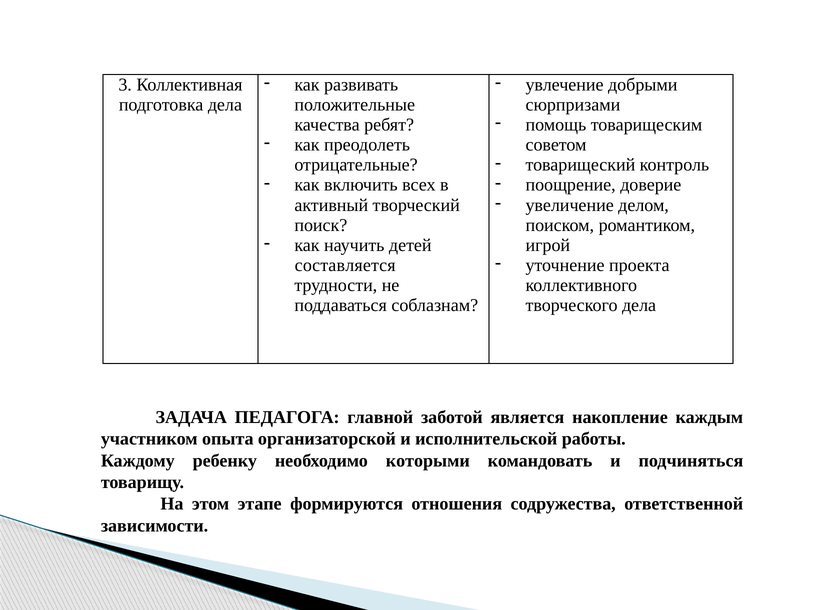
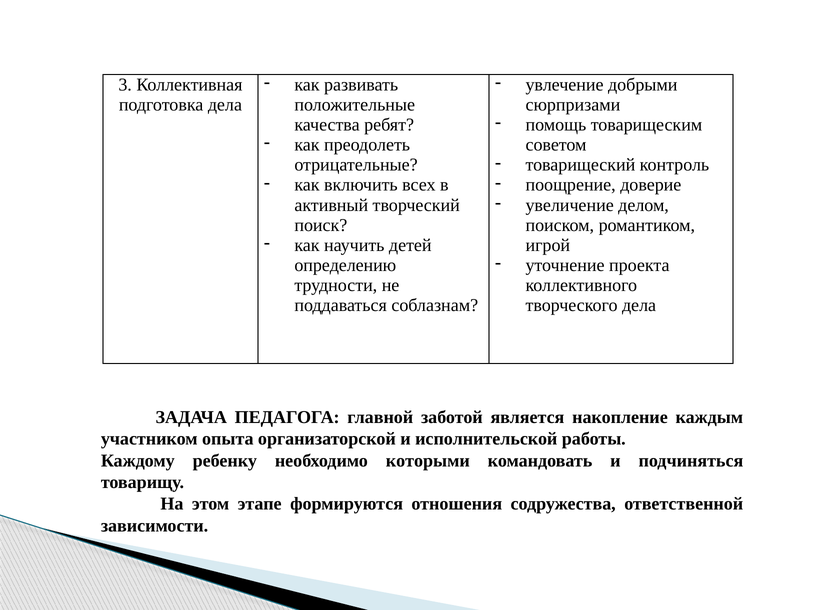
составляется: составляется -> определению
